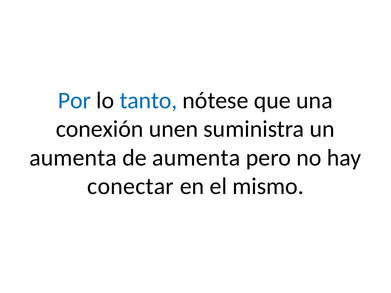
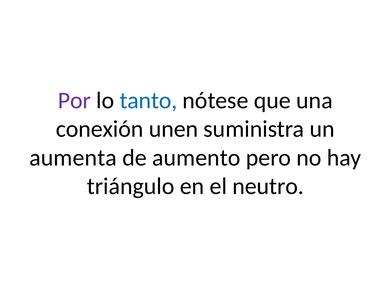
Por colour: blue -> purple
de aumenta: aumenta -> aumento
conectar: conectar -> triángulo
mismo: mismo -> neutro
